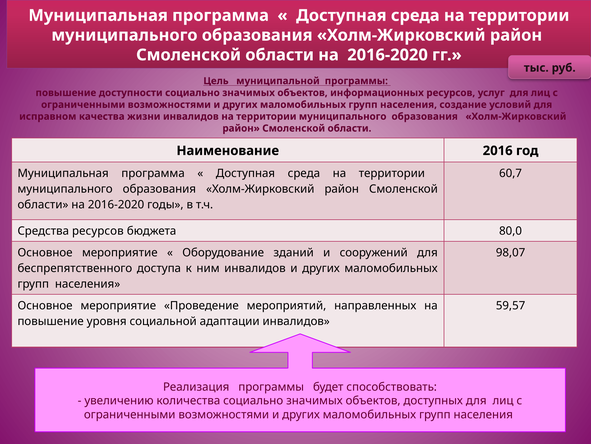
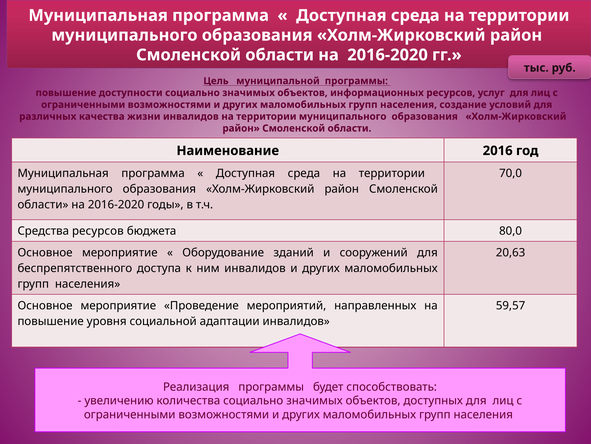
исправном: исправном -> различных
60,7: 60,7 -> 70,0
98,07: 98,07 -> 20,63
